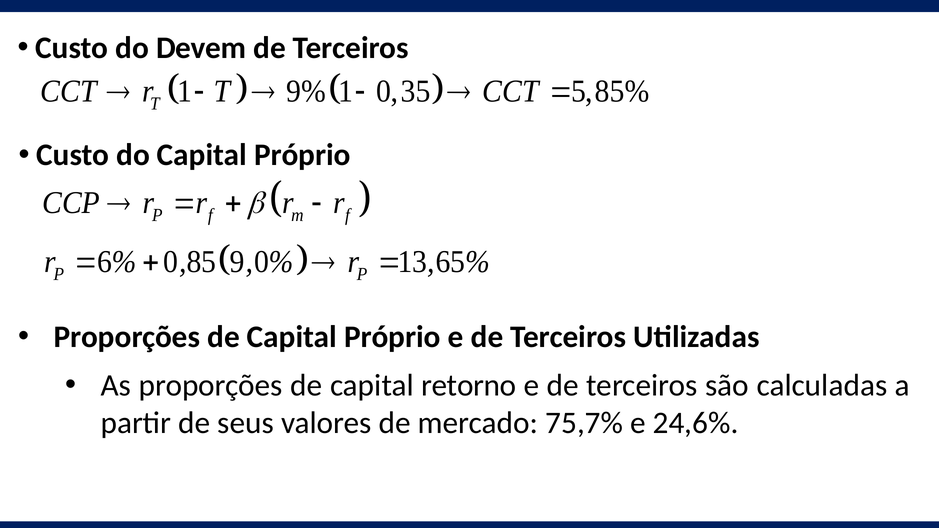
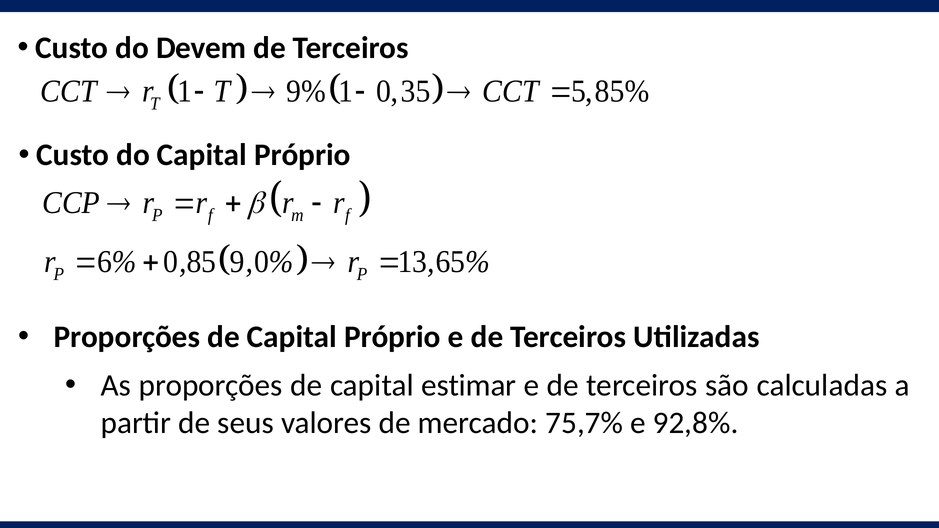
retorno: retorno -> estimar
24,6%: 24,6% -> 92,8%
